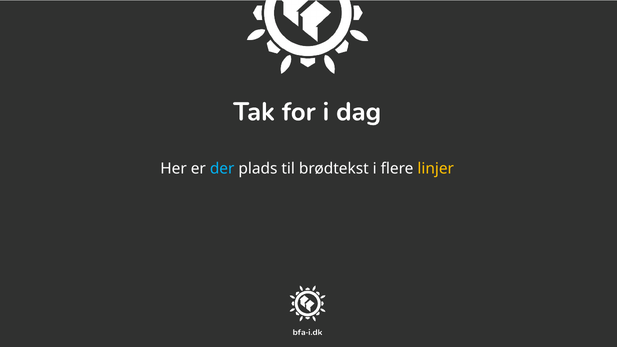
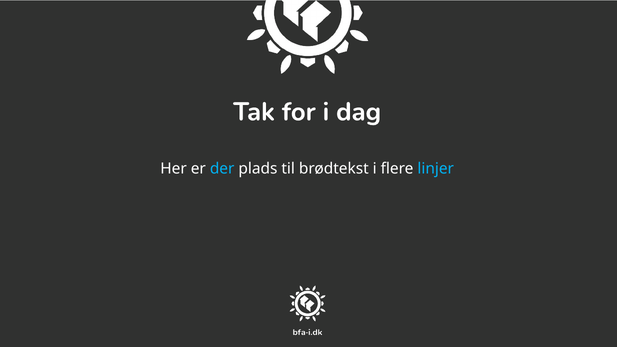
linjer colour: yellow -> light blue
